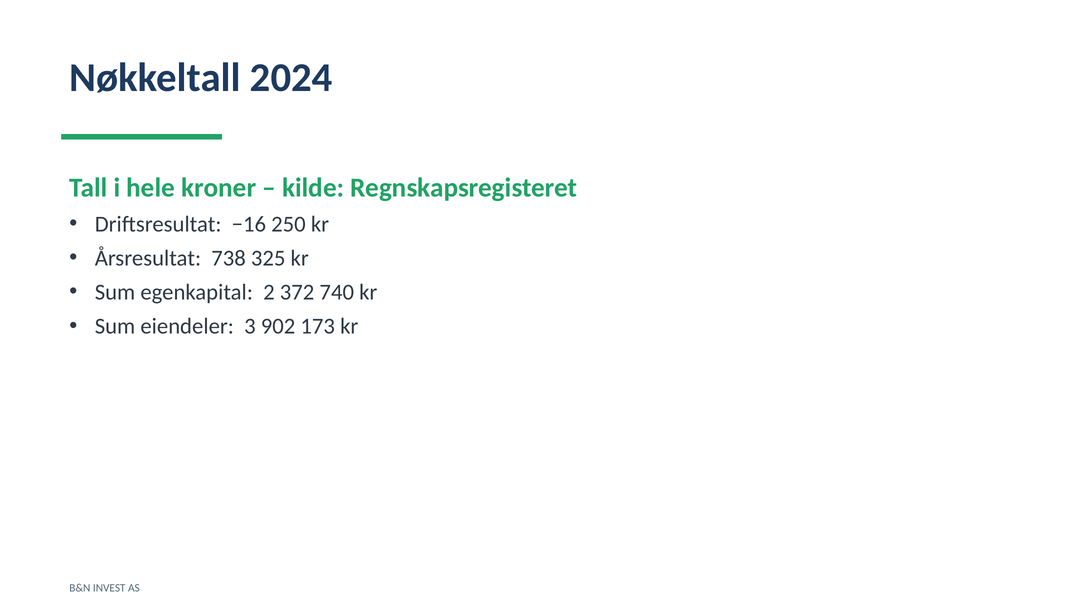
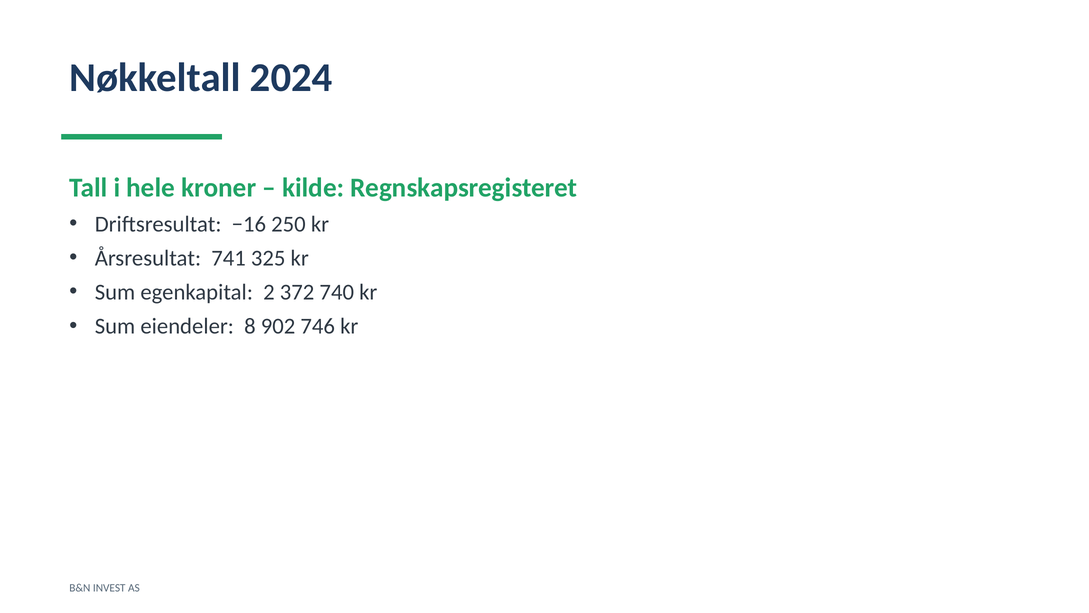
738: 738 -> 741
3: 3 -> 8
173: 173 -> 746
